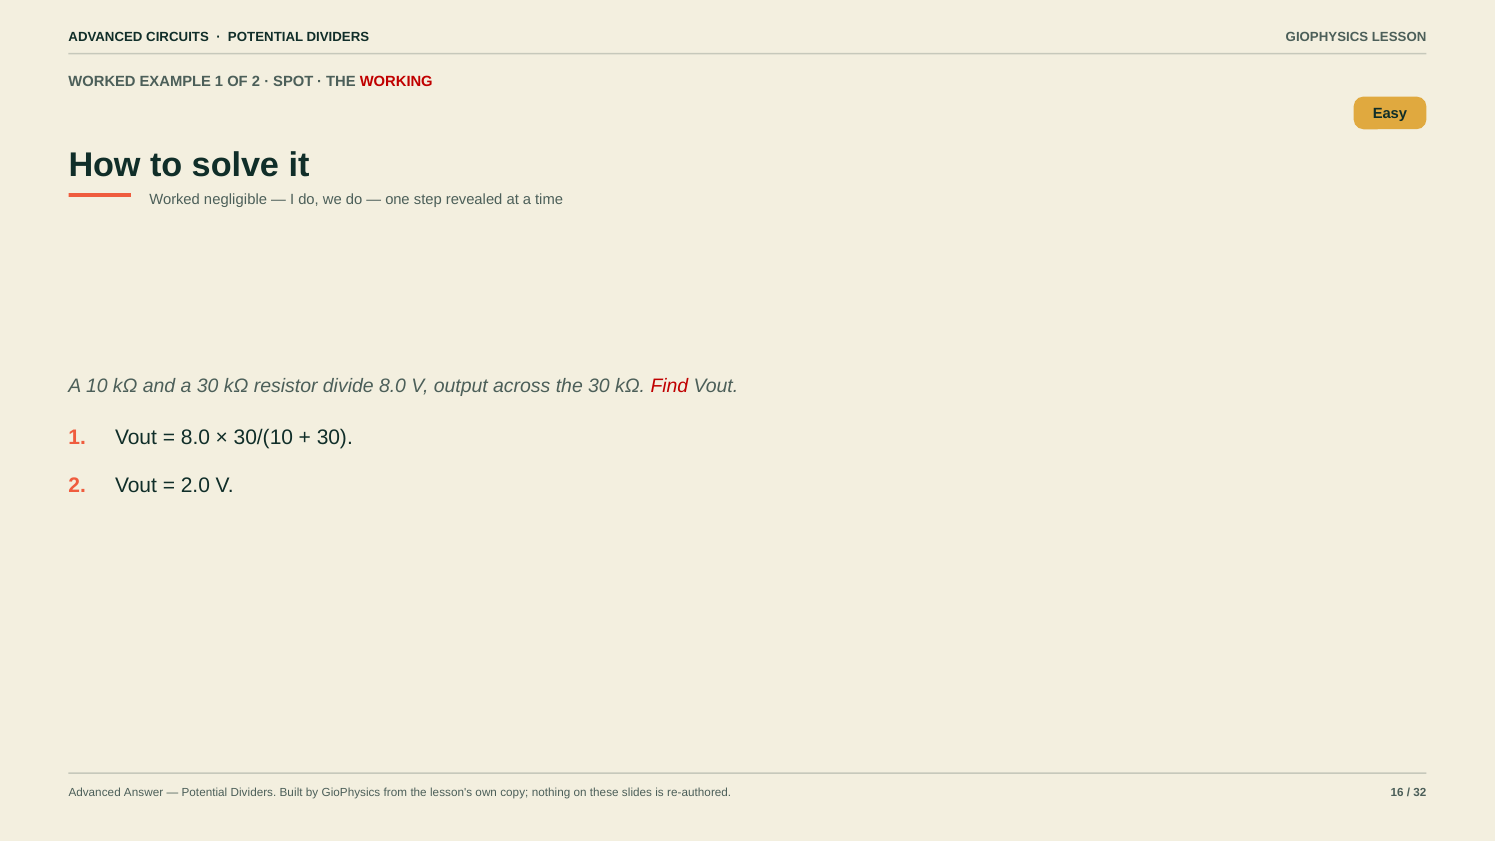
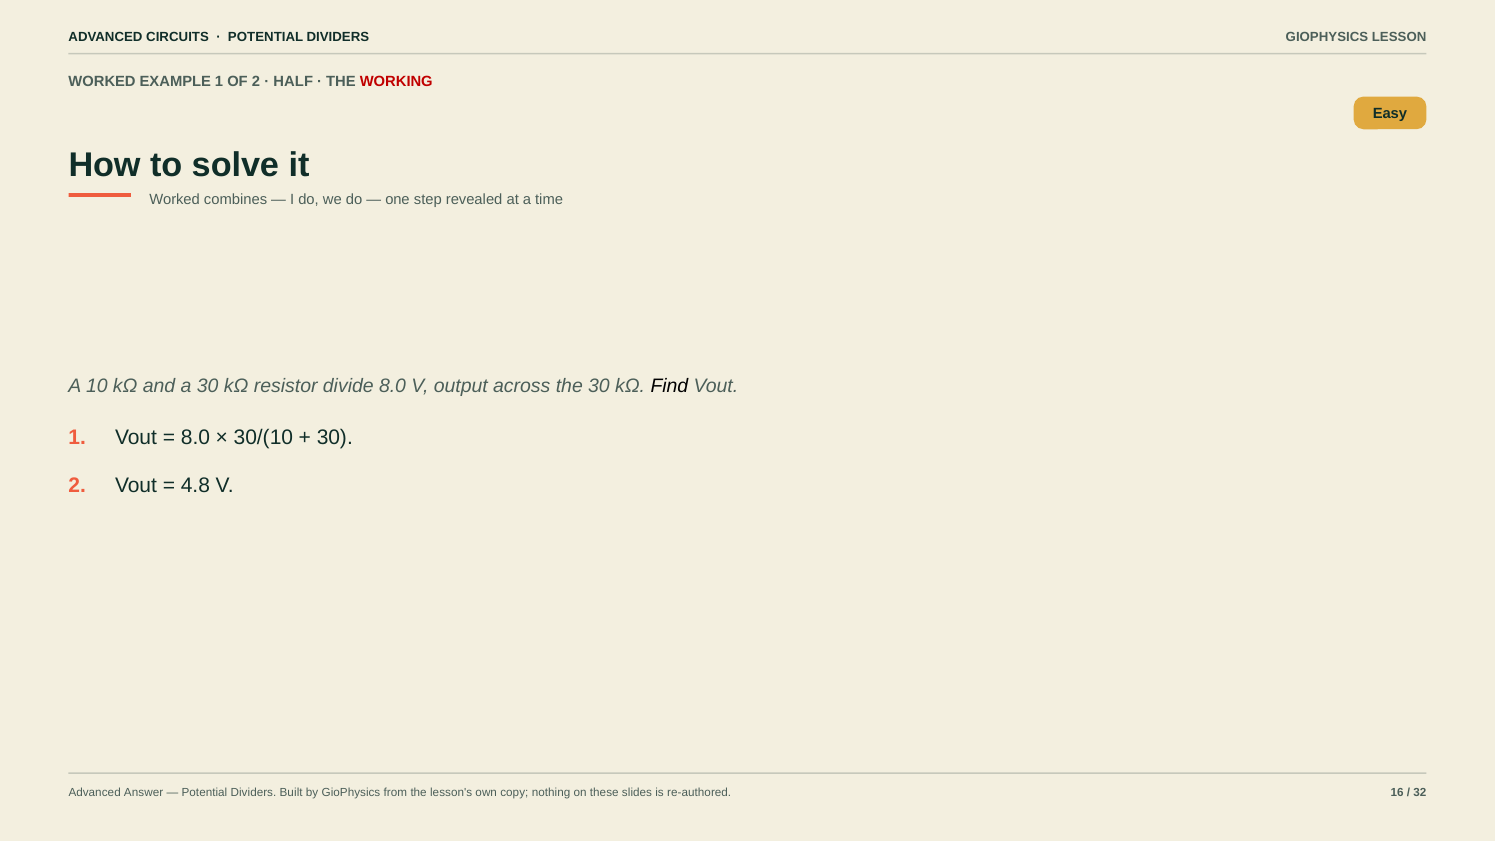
SPOT: SPOT -> HALF
negligible: negligible -> combines
Find colour: red -> black
2.0: 2.0 -> 4.8
